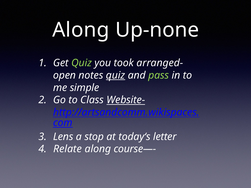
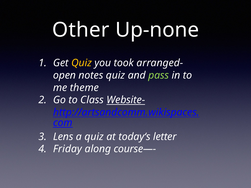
Along at (81, 30): Along -> Other
Quiz at (82, 63) colour: light green -> yellow
quiz at (116, 75) underline: present -> none
simple: simple -> theme
a stop: stop -> quiz
Relate: Relate -> Friday
